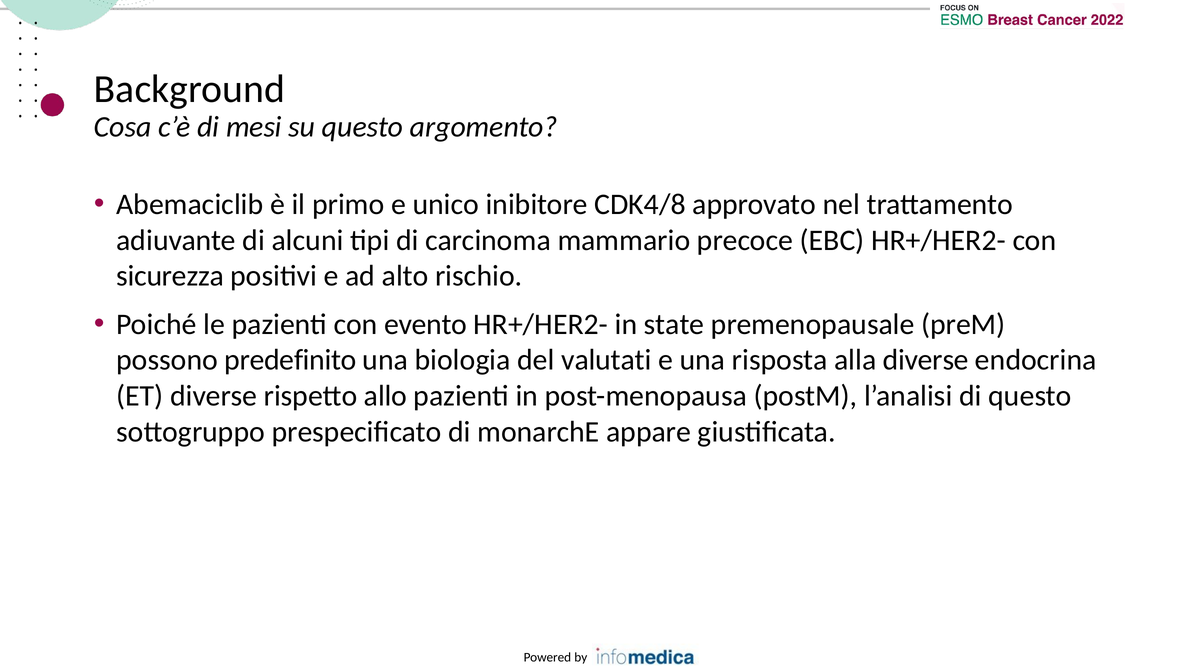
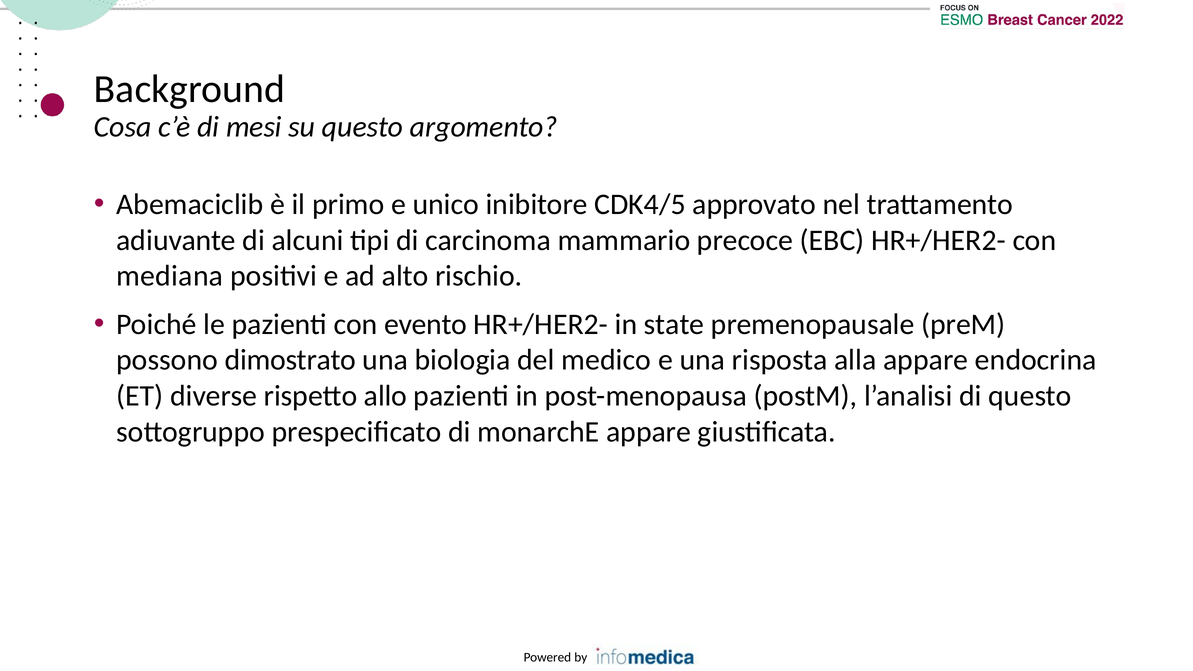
CDK4/8: CDK4/8 -> CDK4/5
sicurezza: sicurezza -> mediana
predefinito: predefinito -> dimostrato
valutati: valutati -> medico
alla diverse: diverse -> appare
